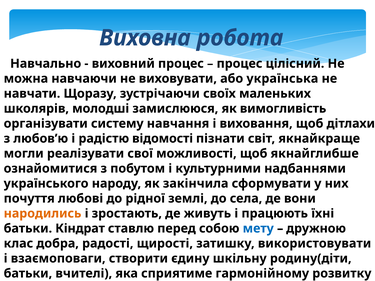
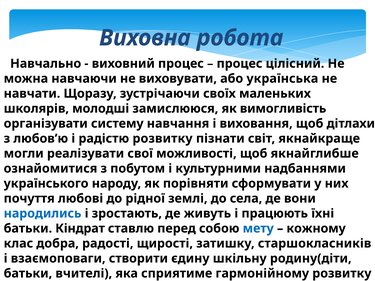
радістю відомості: відомості -> розвитку
закінчила: закінчила -> порівняти
народились colour: orange -> blue
дружною: дружною -> кожному
використовувати: використовувати -> старшокласників
